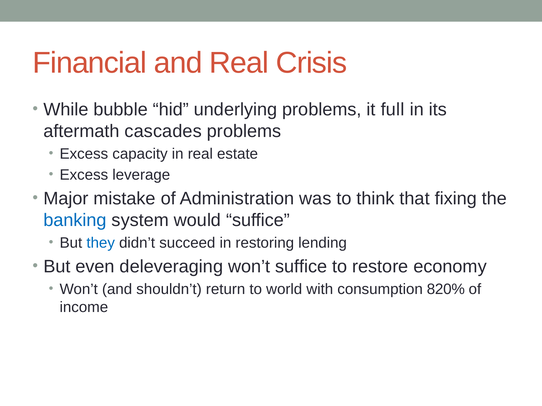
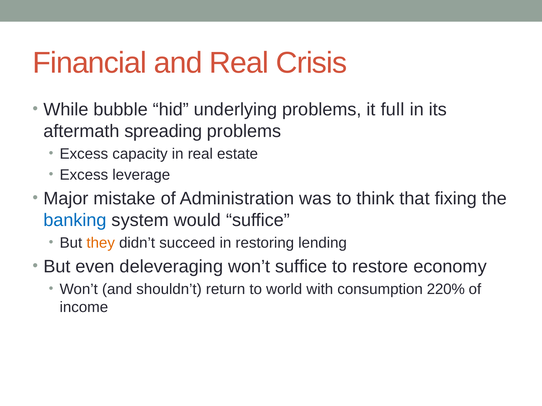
cascades: cascades -> spreading
they colour: blue -> orange
820%: 820% -> 220%
